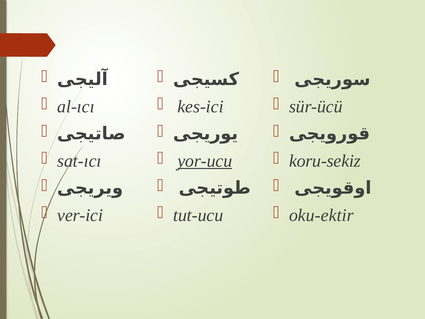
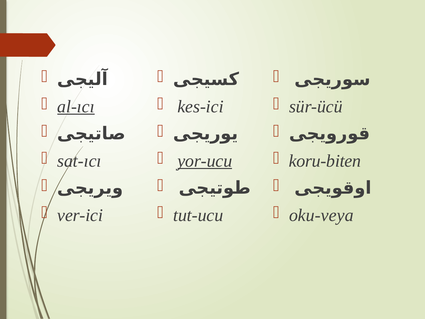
al-ıcı underline: none -> present
koru-sekiz: koru-sekiz -> koru-biten
oku-ektir: oku-ektir -> oku-veya
